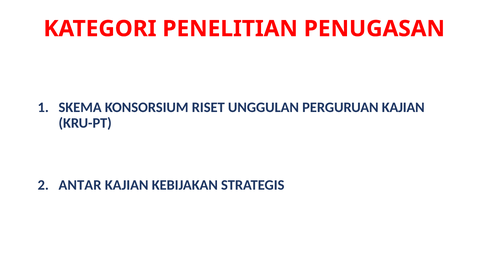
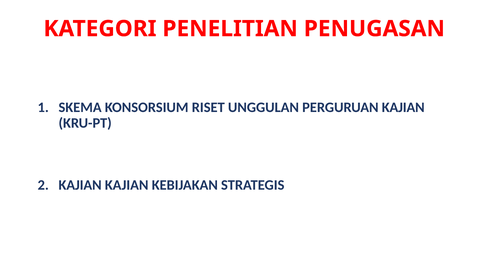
ANTAR at (80, 185): ANTAR -> KAJIAN
